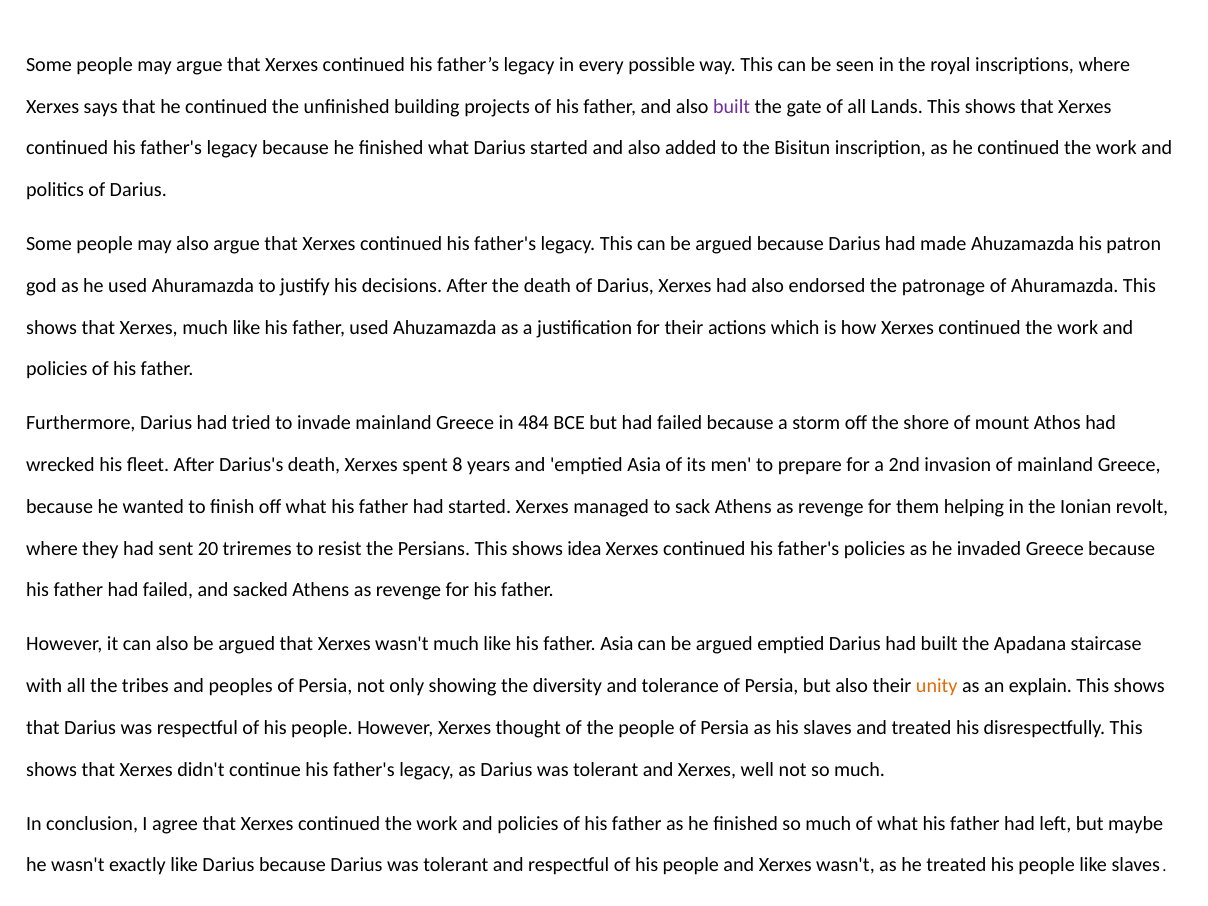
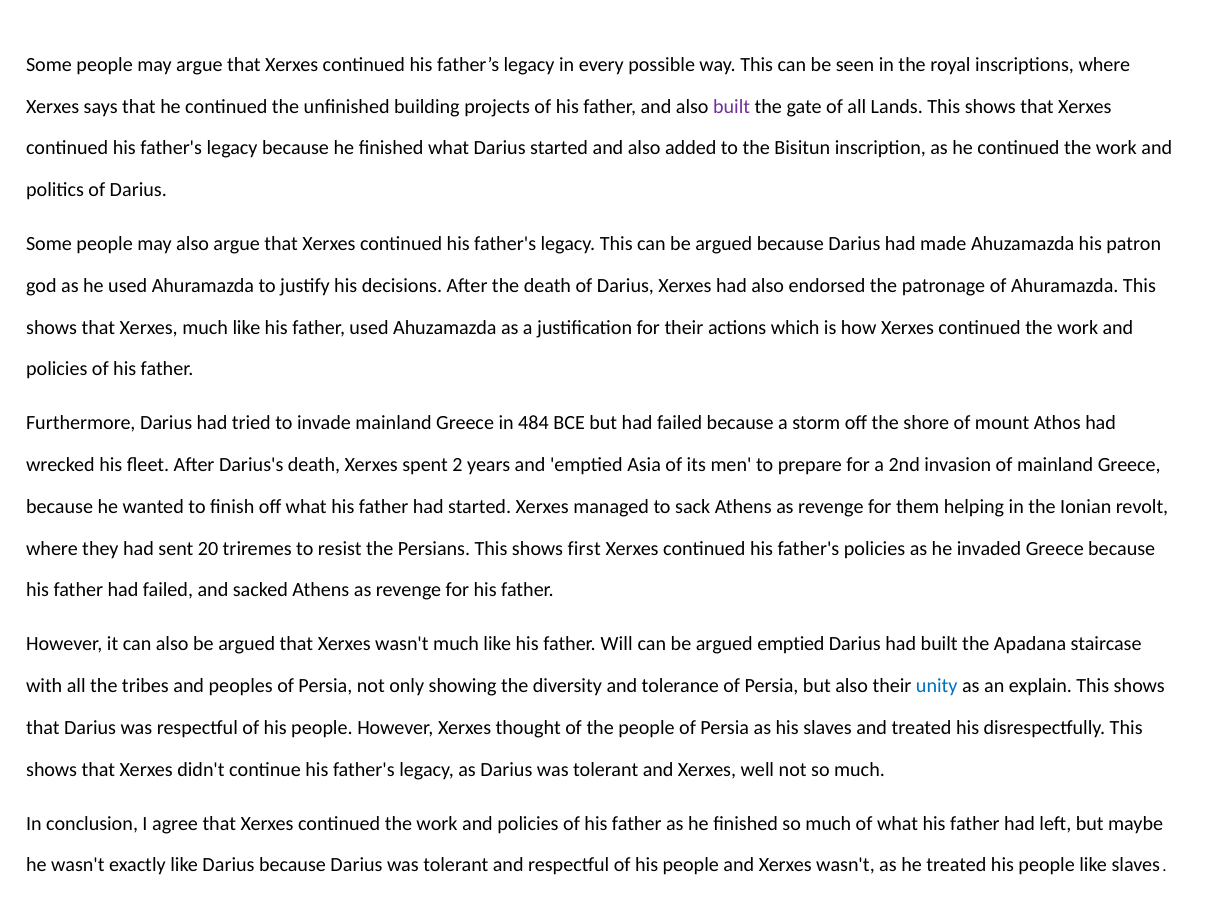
8: 8 -> 2
idea: idea -> first
father Asia: Asia -> Will
unity colour: orange -> blue
